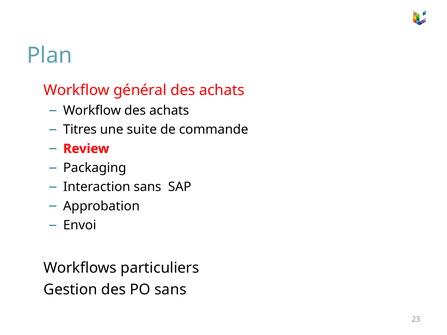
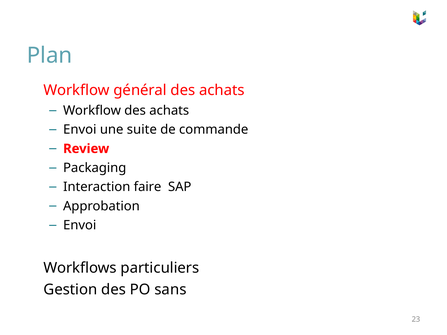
Titres at (80, 130): Titres -> Envoi
Interaction sans: sans -> faire
